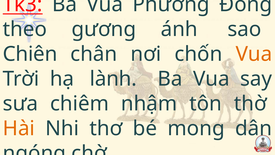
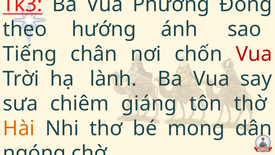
gương: gương -> hướng
Chiên: Chiên -> Tiếng
Vua at (254, 54) colour: orange -> red
nhậm: nhậm -> giáng
